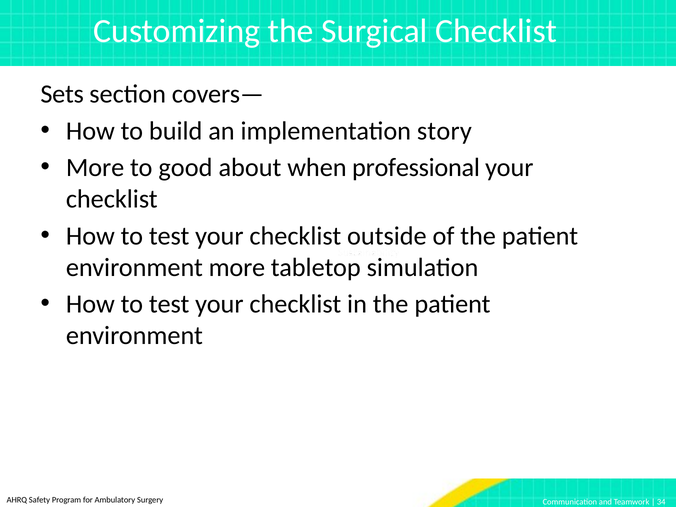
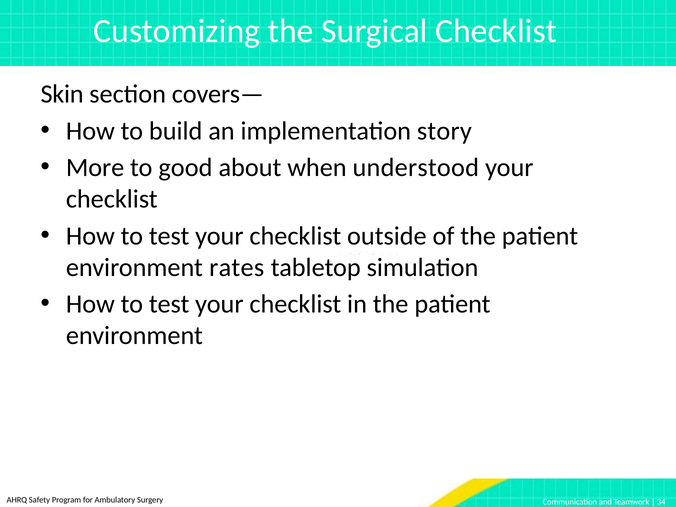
Sets: Sets -> Skin
professional: professional -> understood
environment more: more -> rates
